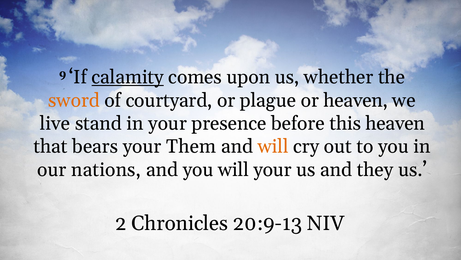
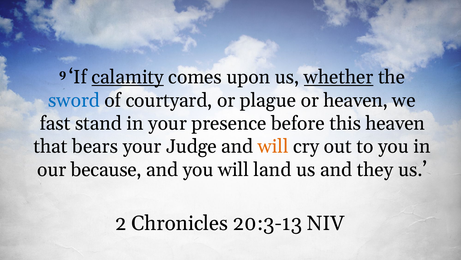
whether underline: none -> present
sword colour: orange -> blue
live: live -> fast
Them: Them -> Judge
nations: nations -> because
will your: your -> land
20:9-13: 20:9-13 -> 20:3-13
